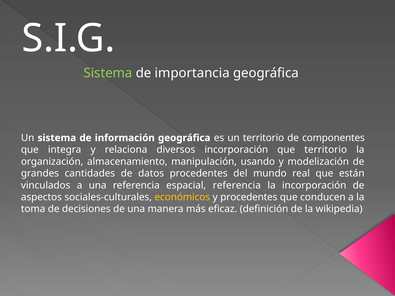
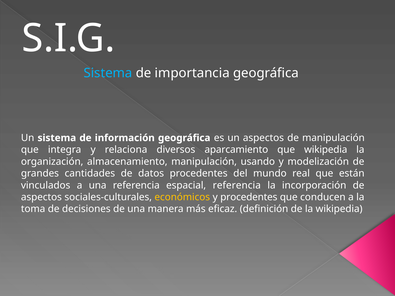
Sistema at (108, 73) colour: light green -> light blue
un territorio: territorio -> aspectos
de componentes: componentes -> manipulación
diversos incorporación: incorporación -> aparcamiento
que territorio: territorio -> wikipedia
